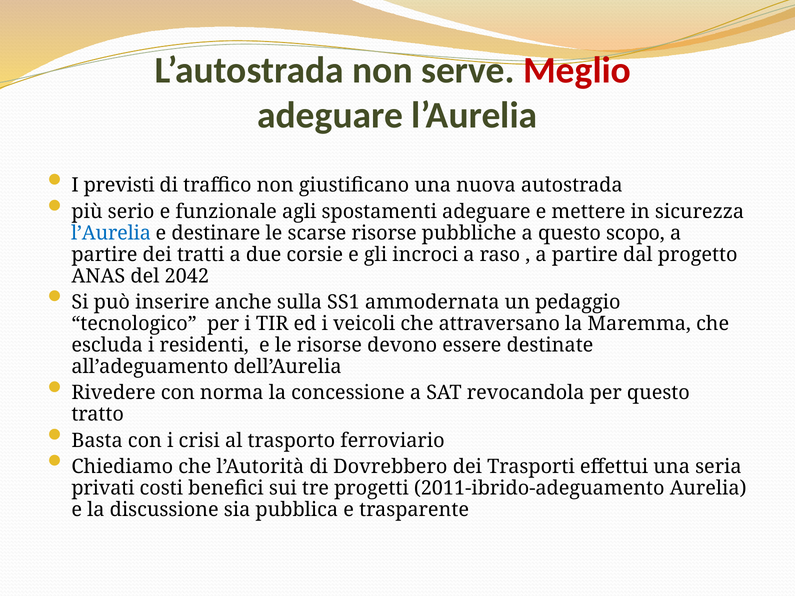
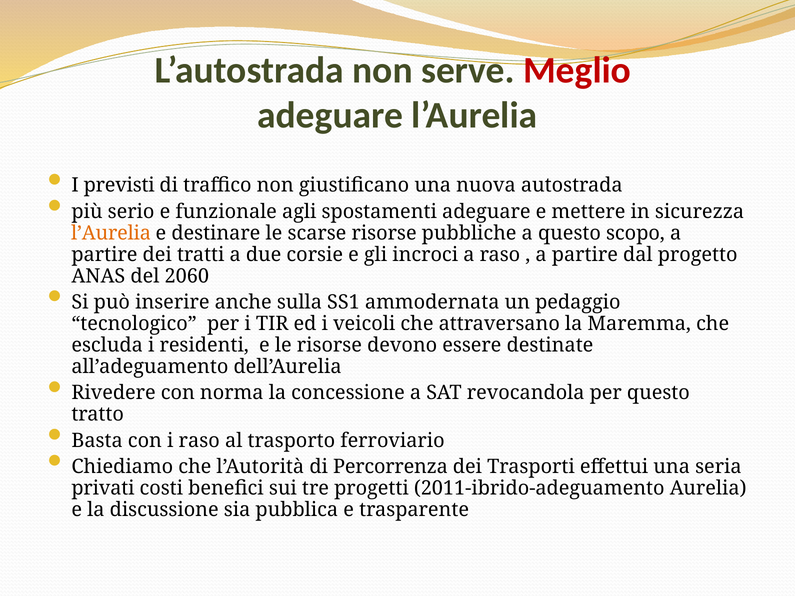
l’Aurelia at (111, 233) colour: blue -> orange
2042: 2042 -> 2060
i crisi: crisi -> raso
Dovrebbero: Dovrebbero -> Percorrenza
